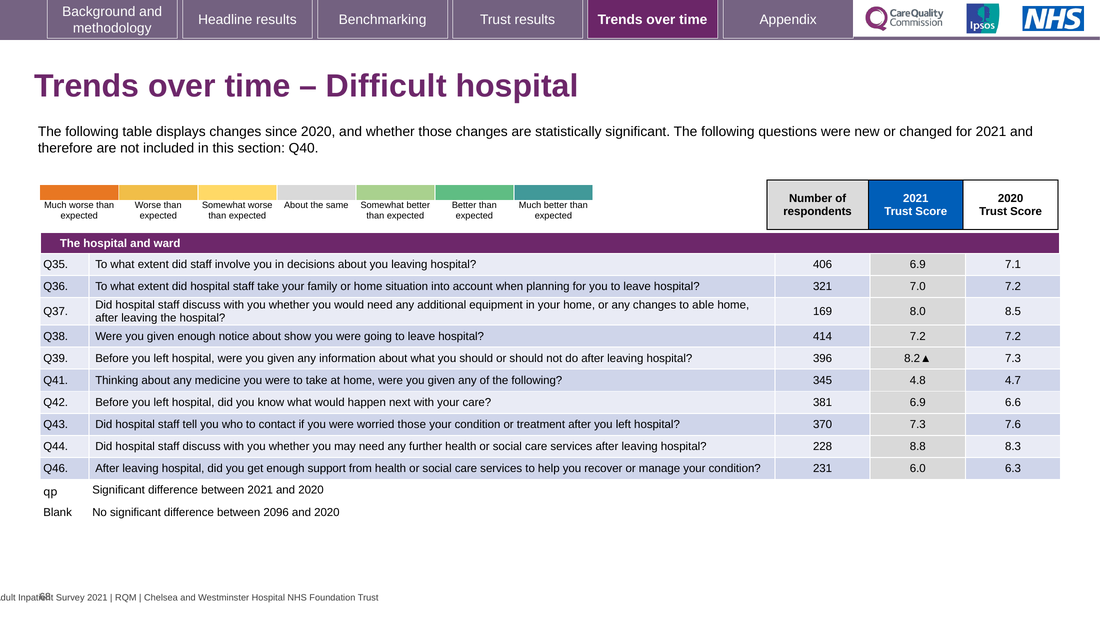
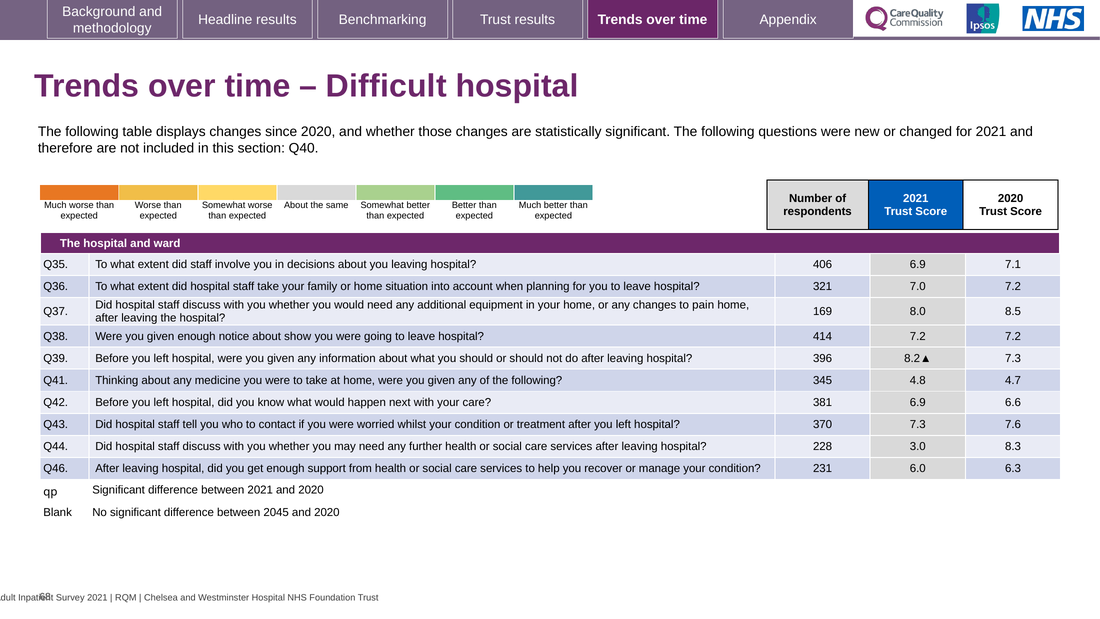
able: able -> pain
worried those: those -> whilst
8.8: 8.8 -> 3.0
2096: 2096 -> 2045
